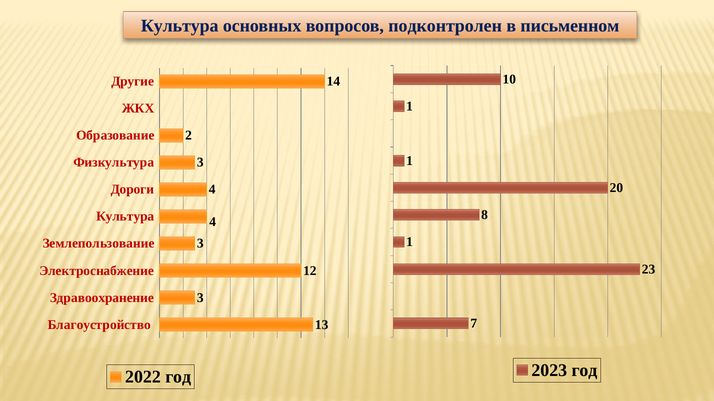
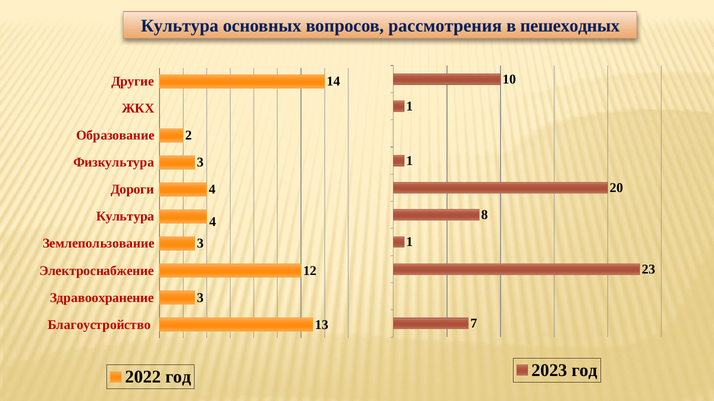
подконтролен: подконтролен -> рассмотрения
письменном: письменном -> пешеходных
